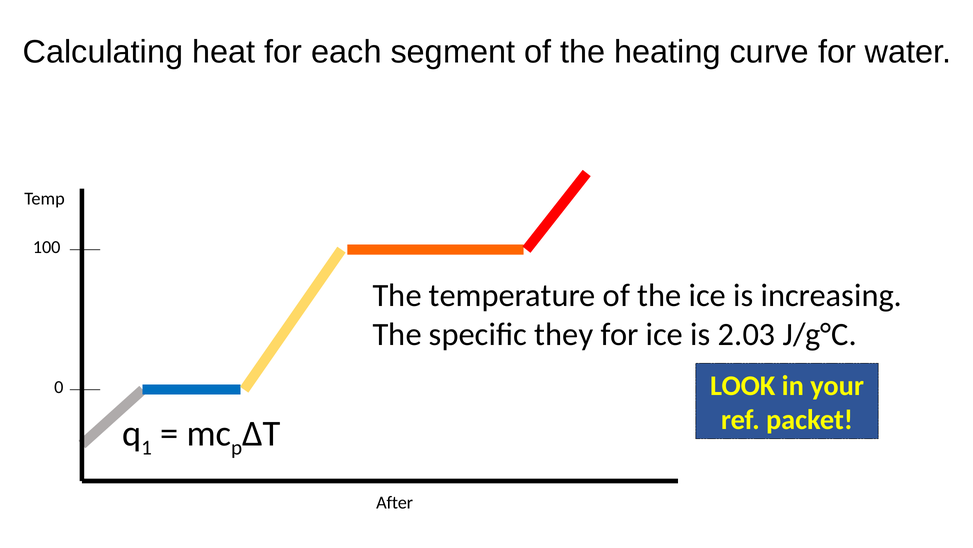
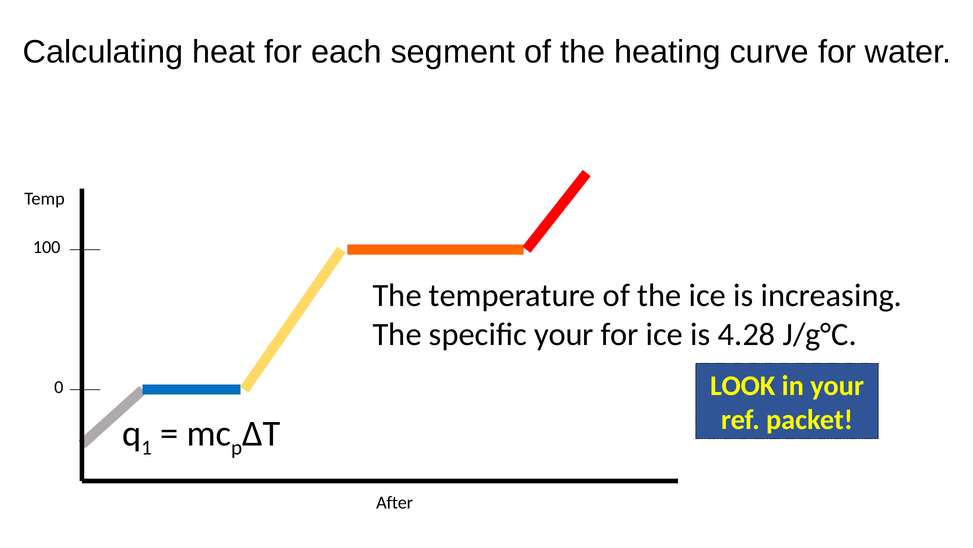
specific they: they -> your
2.03: 2.03 -> 4.28
